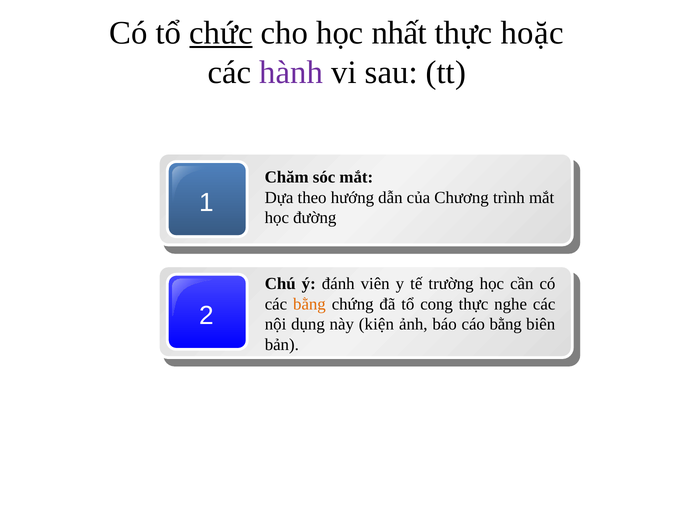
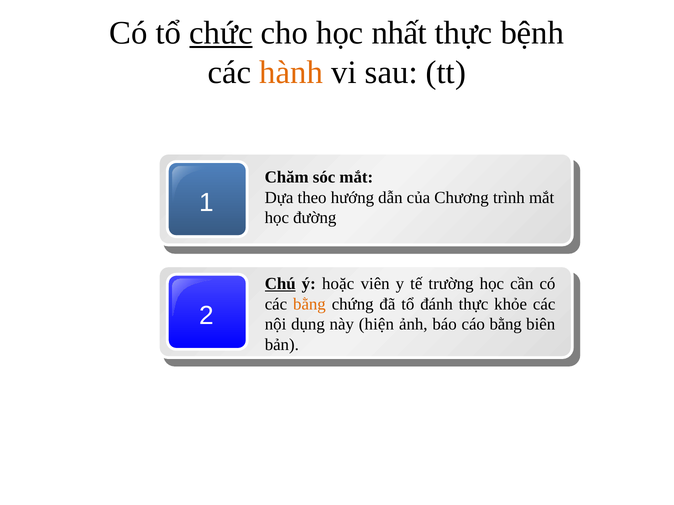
hoặc: hoặc -> bệnh
hành colour: purple -> orange
Chú underline: none -> present
đánh: đánh -> hoặc
cong: cong -> đánh
nghe: nghe -> khỏe
kiện: kiện -> hiện
